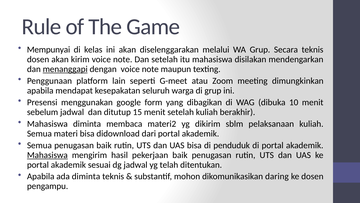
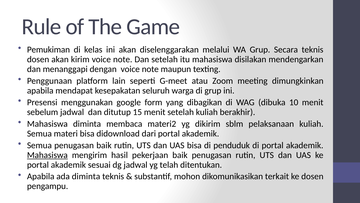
Mempunyai: Mempunyai -> Pemukiman
menanggapi underline: present -> none
daring: daring -> terkait
